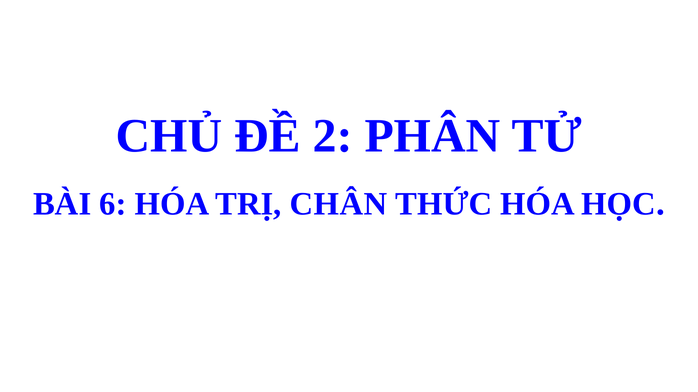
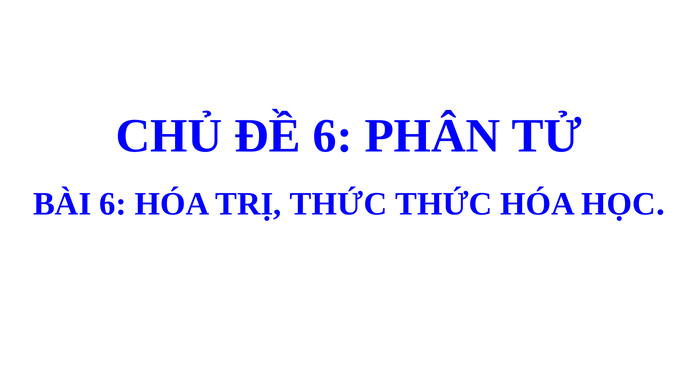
ĐỀ 2: 2 -> 6
TRỊ CHÂN: CHÂN -> THỨC
